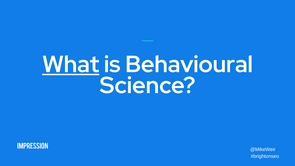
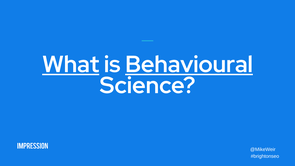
Behavioural underline: none -> present
